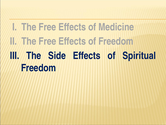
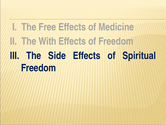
II The Free: Free -> With
